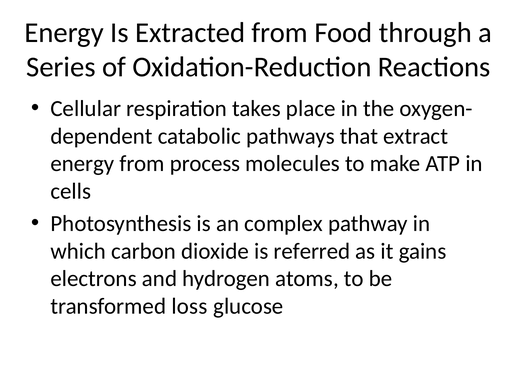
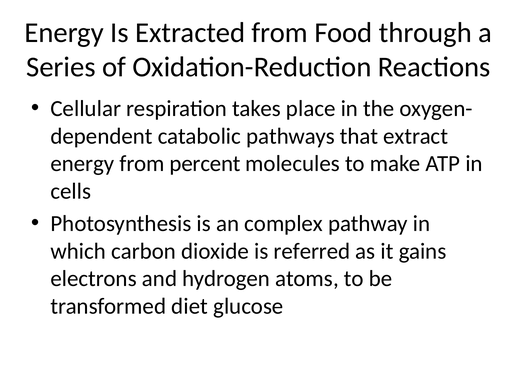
process: process -> percent
loss: loss -> diet
